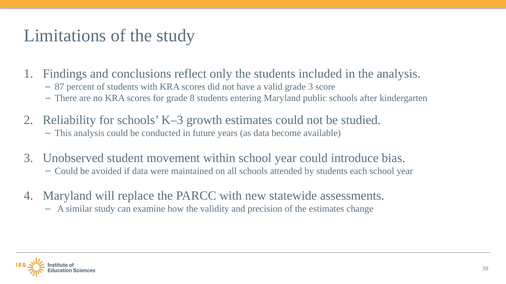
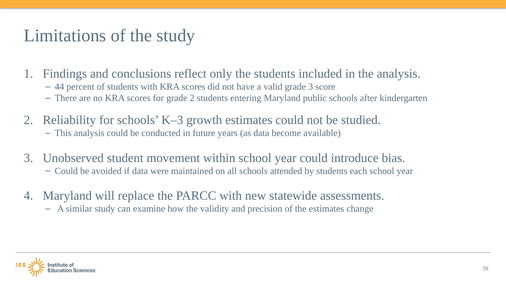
87: 87 -> 44
grade 8: 8 -> 2
